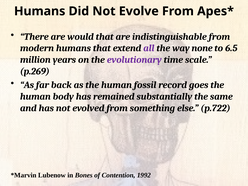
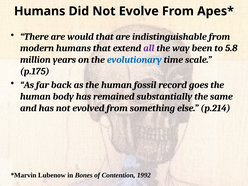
none: none -> been
6.5: 6.5 -> 5.8
evolutionary colour: purple -> blue
p.269: p.269 -> p.175
p.722: p.722 -> p.214
